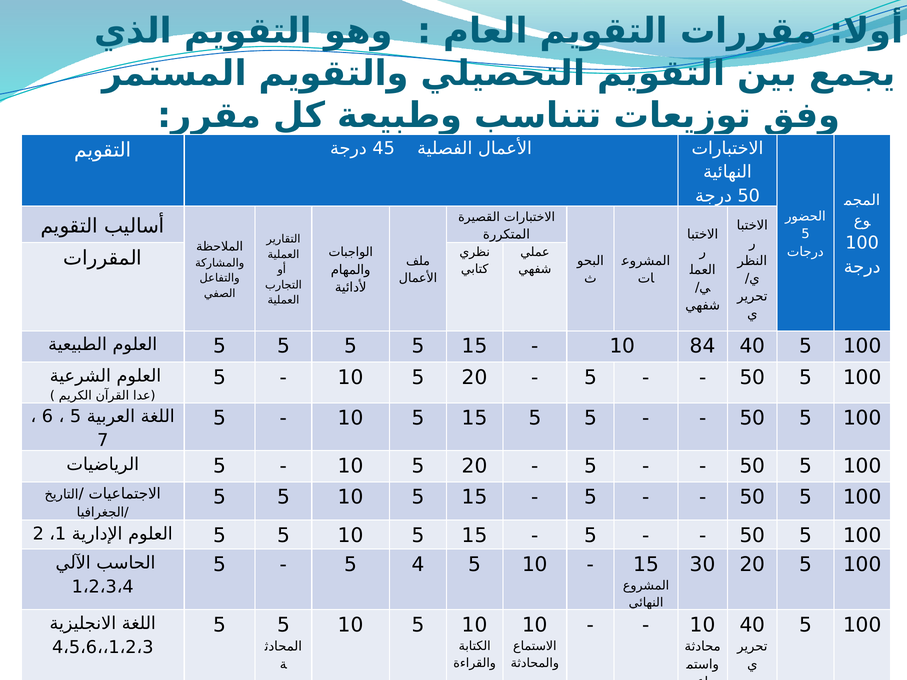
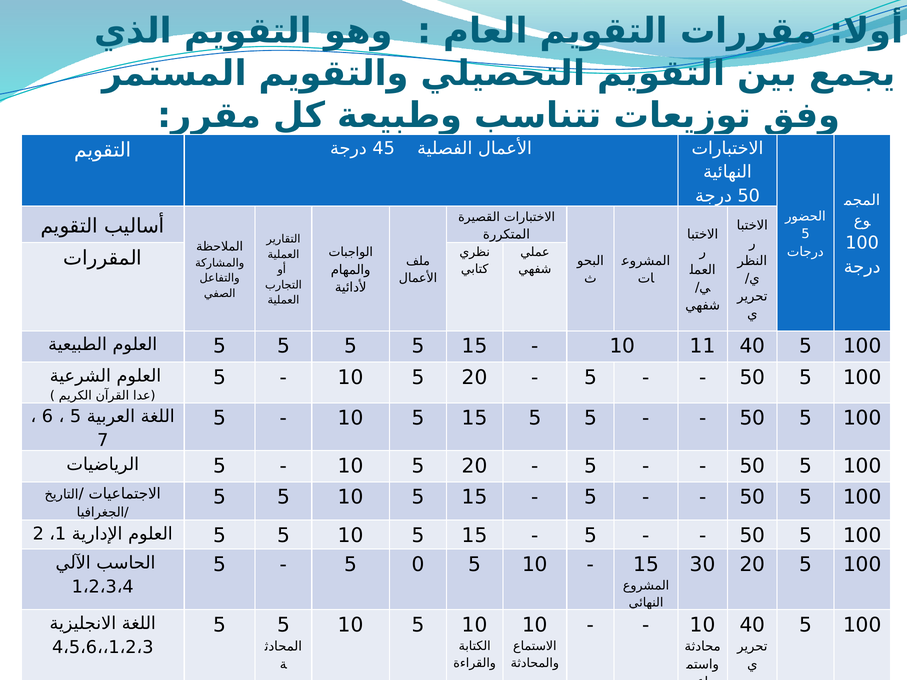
84: 84 -> 11
4: 4 -> 0
